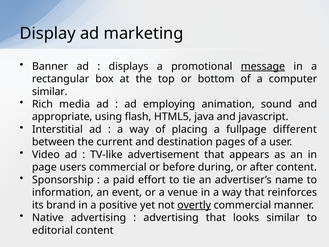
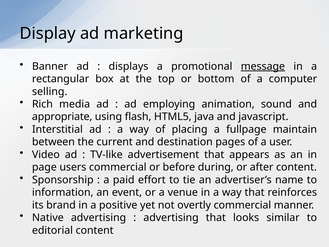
similar at (50, 91): similar -> selling
different: different -> maintain
overtly underline: present -> none
